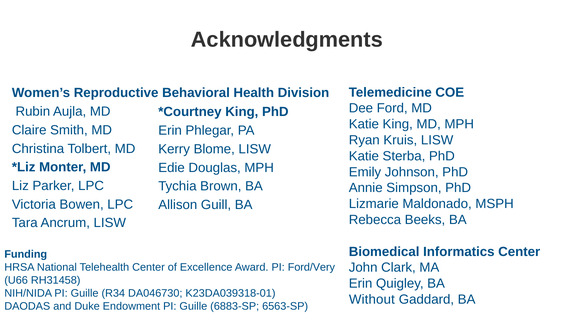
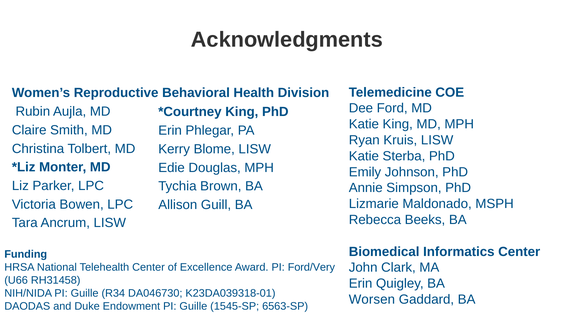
Without: Without -> Worsen
6883-SP: 6883-SP -> 1545-SP
